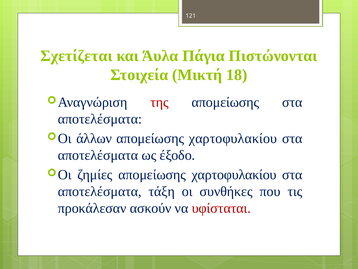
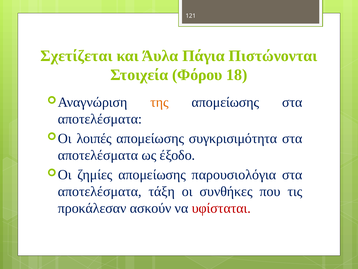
Μικτή: Μικτή -> Φόρου
της colour: red -> orange
άλλων: άλλων -> λοιπές
χαρτοφυλακίου at (233, 138): χαρτοφυλακίου -> συγκρισιμότητα
ζημίες απομείωσης χαρτοφυλακίου: χαρτοφυλακίου -> παρουσιολόγια
